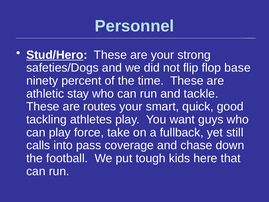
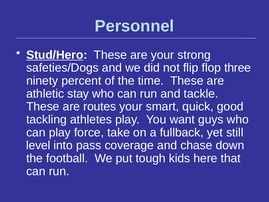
base: base -> three
calls: calls -> level
